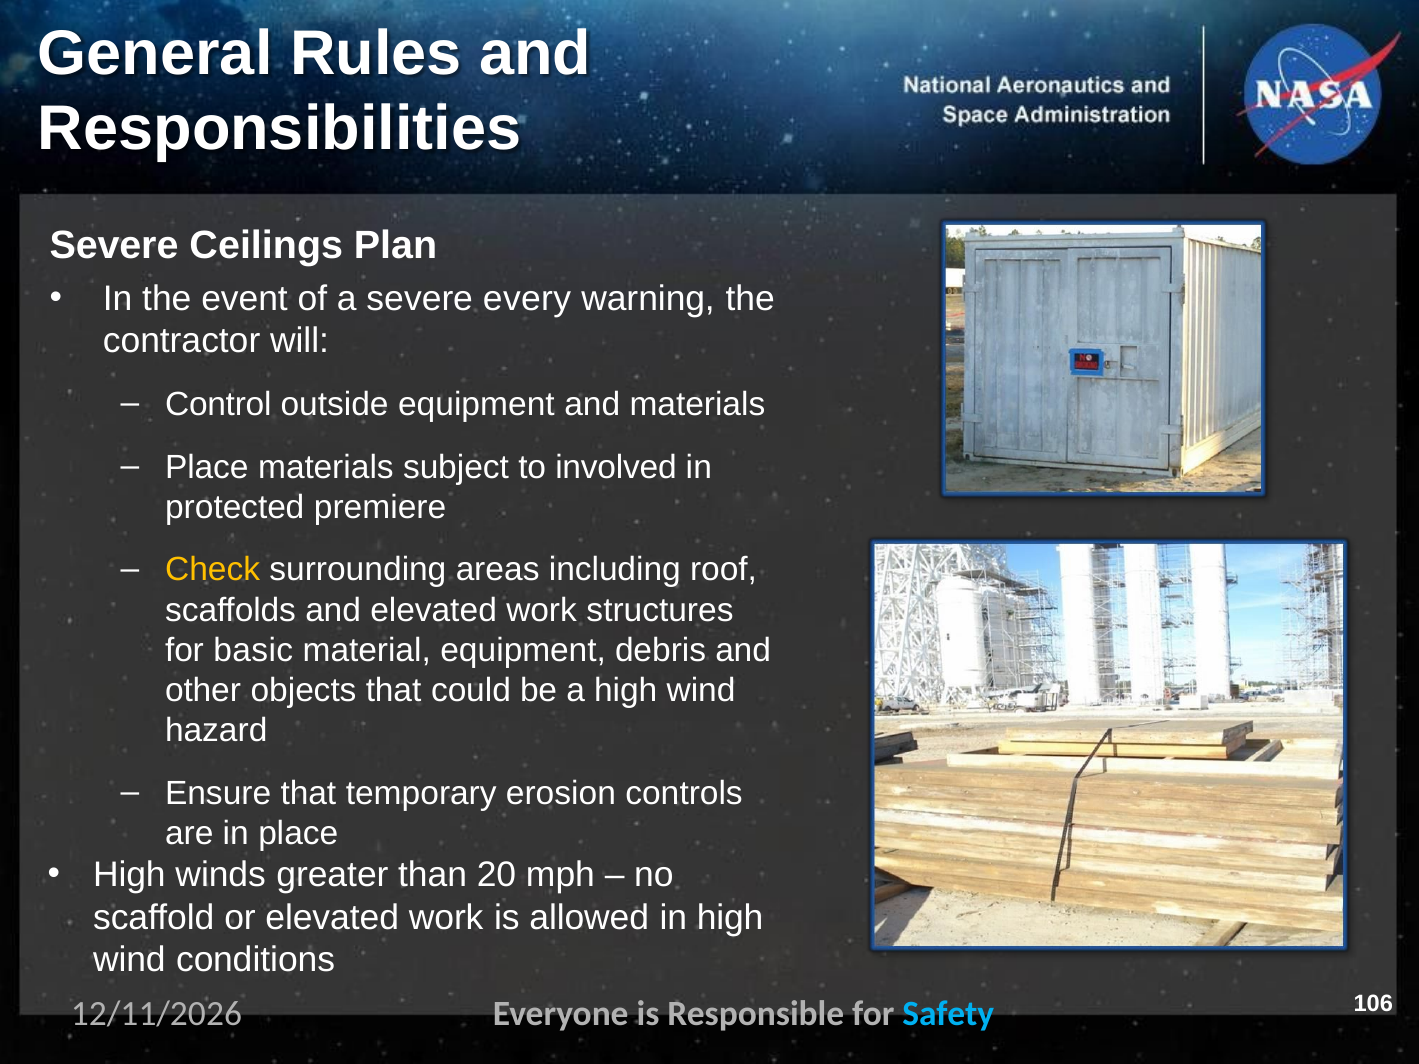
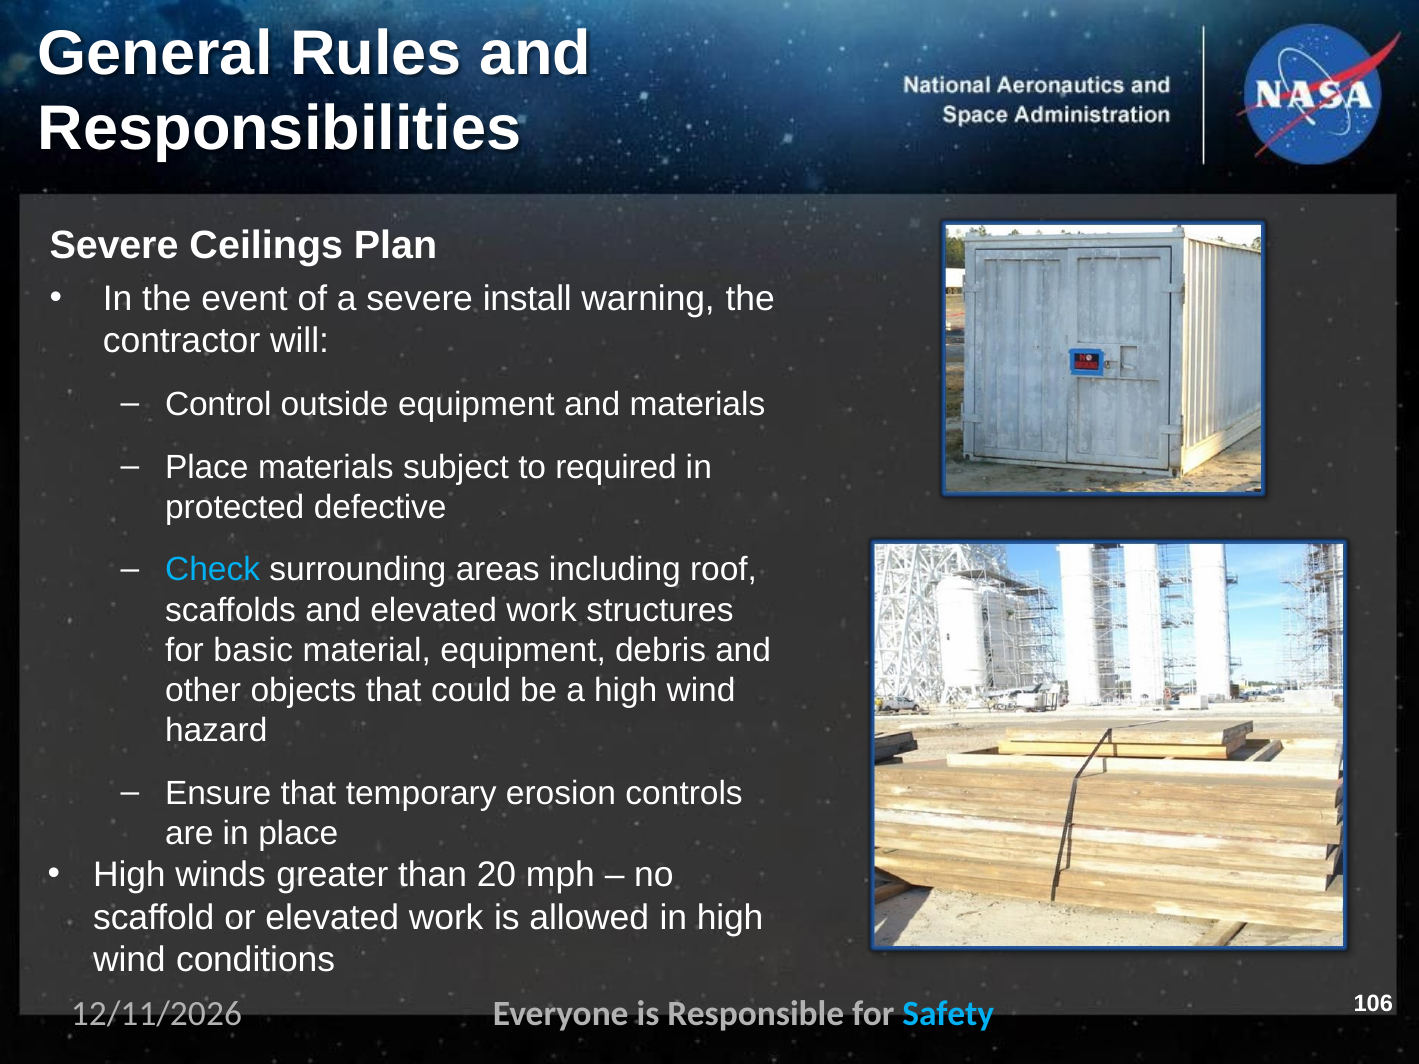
every: every -> install
involved: involved -> required
premiere: premiere -> defective
Check colour: yellow -> light blue
